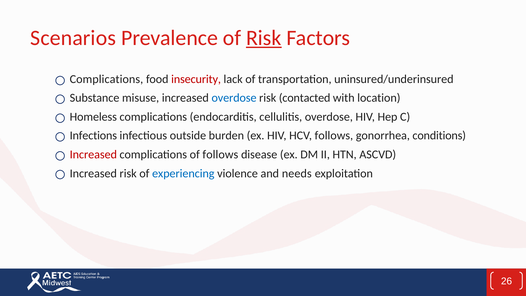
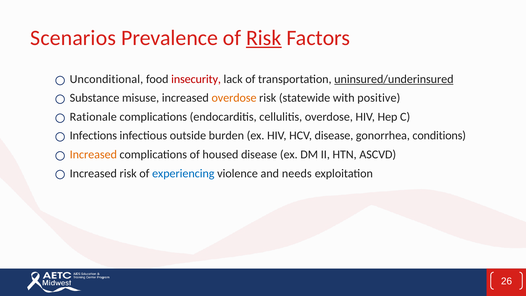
Complications at (106, 79): Complications -> Unconditional
uninsured/underinsured underline: none -> present
overdose at (234, 98) colour: blue -> orange
contacted: contacted -> statewide
location: location -> positive
Homeless: Homeless -> Rationale
HCV follows: follows -> disease
Increased at (93, 154) colour: red -> orange
of follows: follows -> housed
